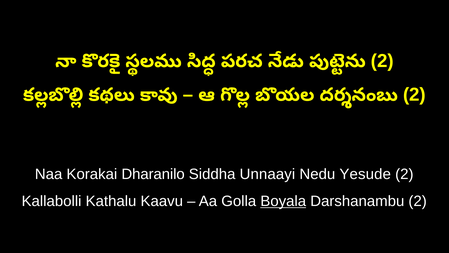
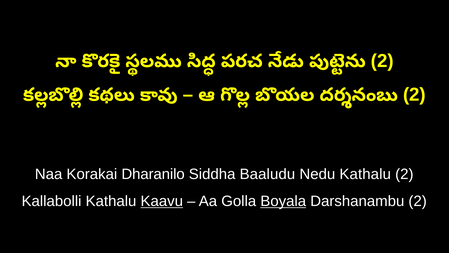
Unnaayi: Unnaayi -> Baaludu
Nedu Yesude: Yesude -> Kathalu
Kaavu underline: none -> present
